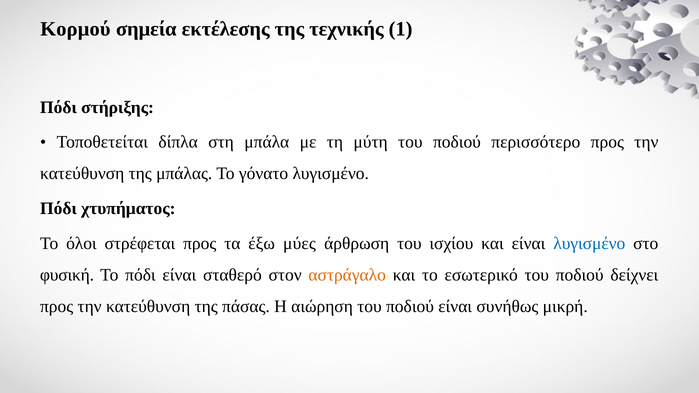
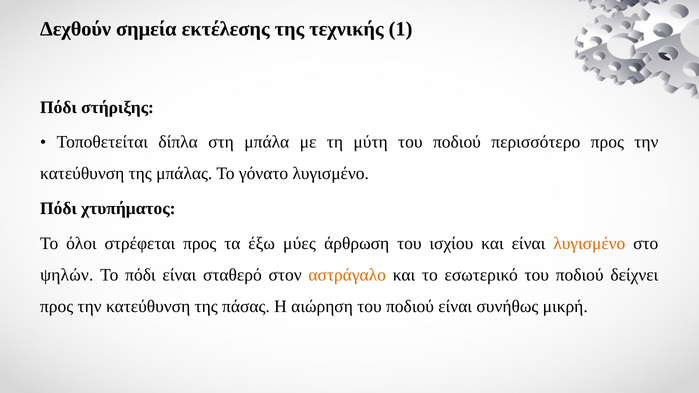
Κορμού: Κορμού -> Δεχθούν
λυγισμένο at (589, 244) colour: blue -> orange
φυσική: φυσική -> ψηλών
